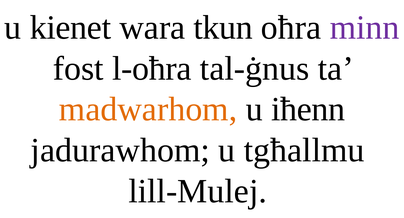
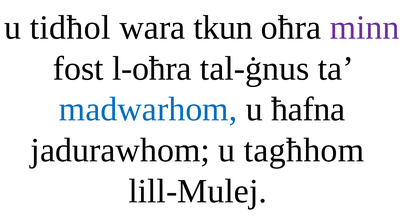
kienet: kienet -> tidħol
madwarhom colour: orange -> blue
iħenn: iħenn -> ħafna
tgħallmu: tgħallmu -> tagħhom
